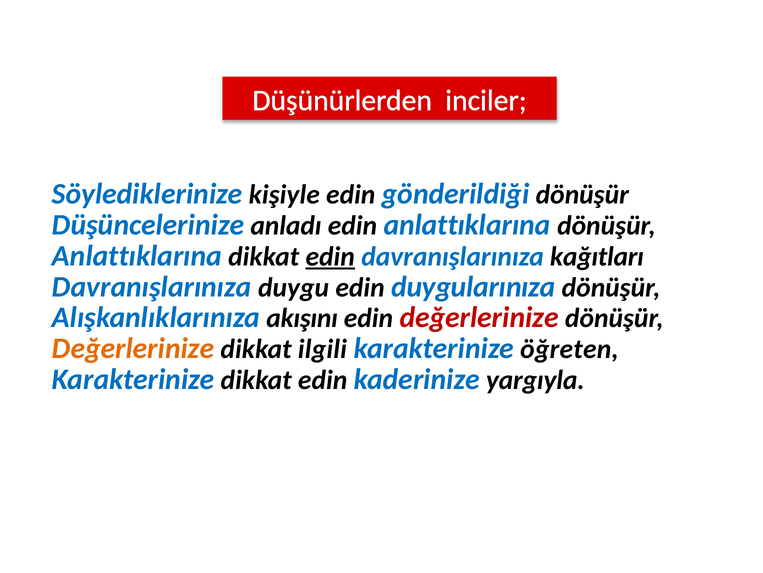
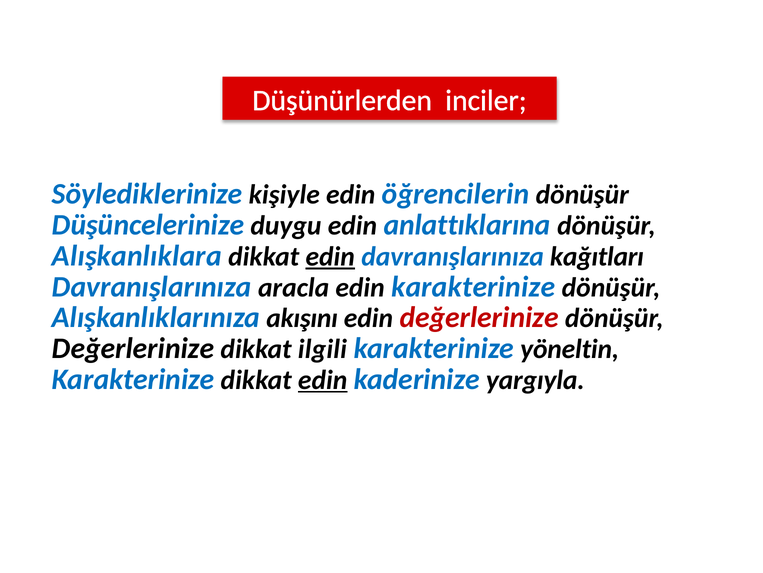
gönderildiği: gönderildiği -> öğrencilerin
anladı: anladı -> duygu
Anlattıklarına at (137, 256): Anlattıklarına -> Alışkanlıklara
duygu: duygu -> aracla
edin duygularınıza: duygularınıza -> karakterinize
Değerlerinize at (133, 348) colour: orange -> black
öğreten: öğreten -> yöneltin
edin at (323, 380) underline: none -> present
